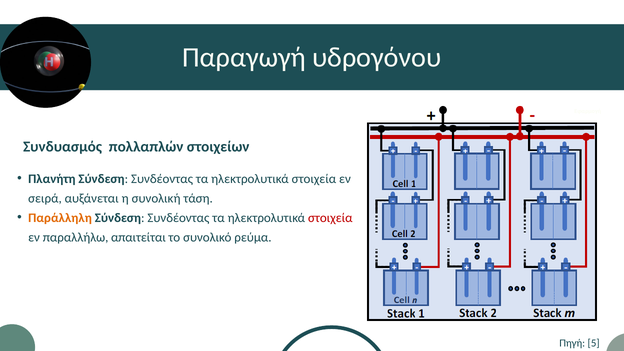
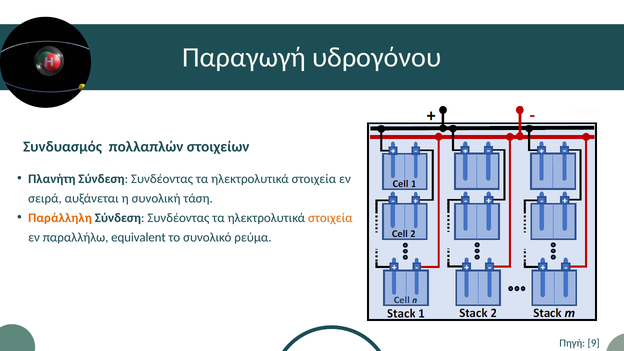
στοιχεία at (330, 218) colour: red -> orange
απαιτείται: απαιτείται -> equivalent
5: 5 -> 9
